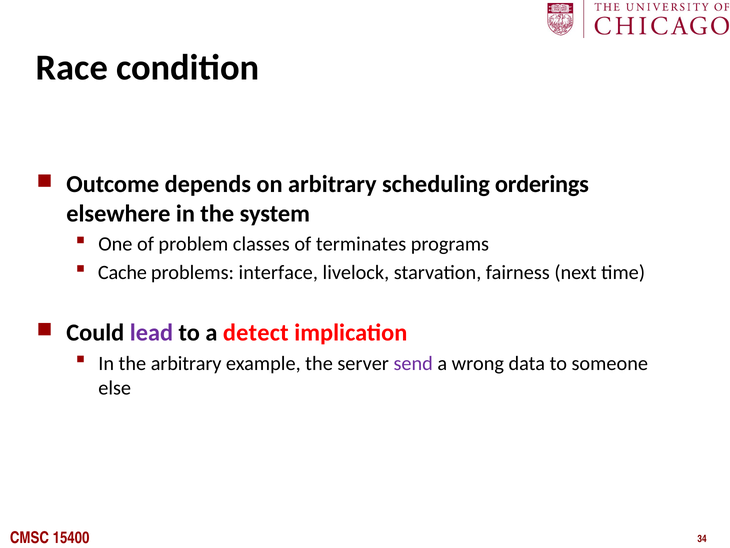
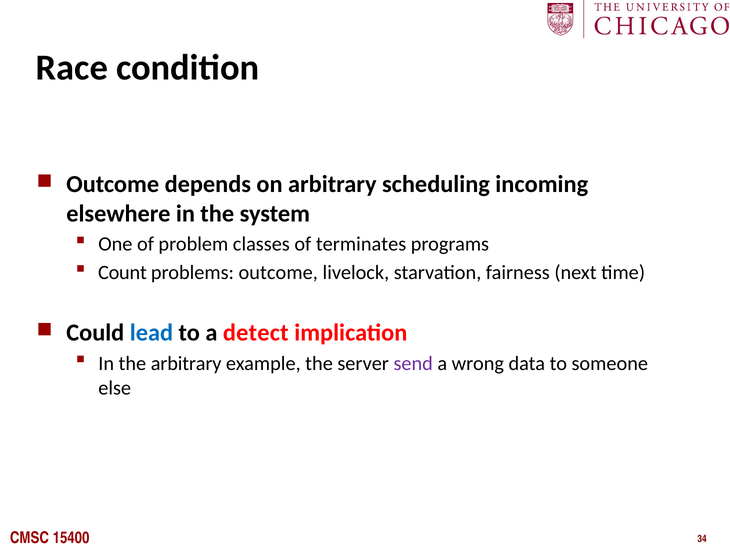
orderings: orderings -> incoming
Cache: Cache -> Count
problems interface: interface -> outcome
lead colour: purple -> blue
